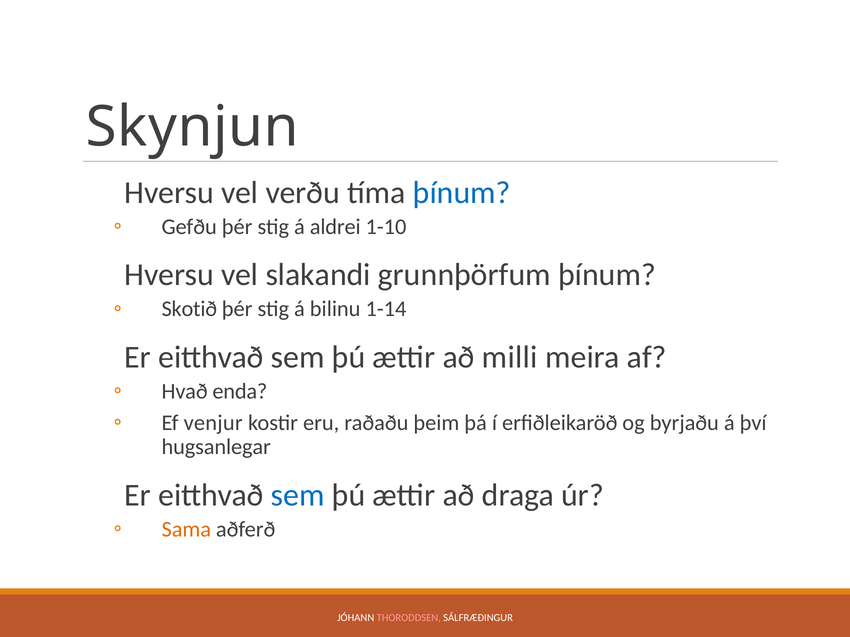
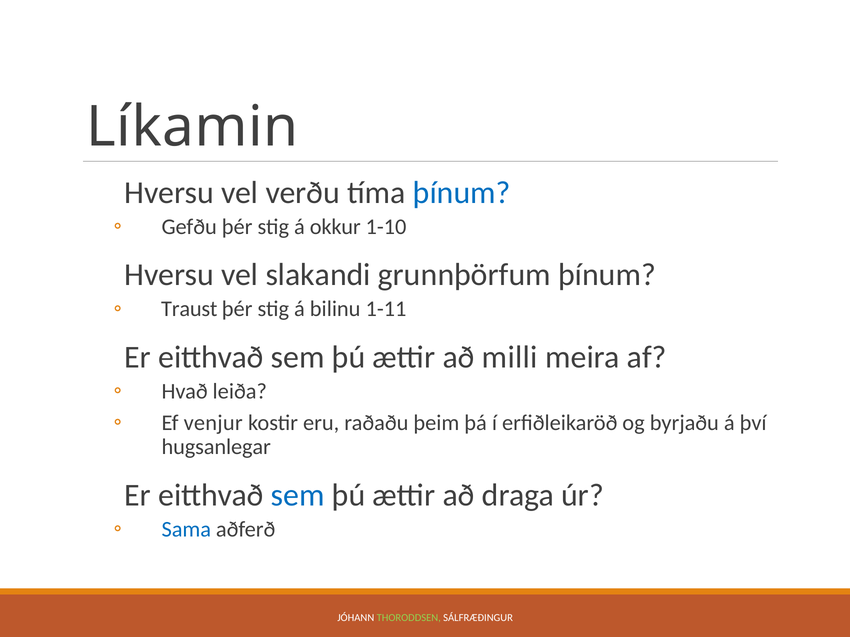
Skynjun: Skynjun -> Líkamin
aldrei: aldrei -> okkur
Skotið: Skotið -> Traust
1-14: 1-14 -> 1-11
enda: enda -> leiða
Sama colour: orange -> blue
THORODDSEN colour: pink -> light green
